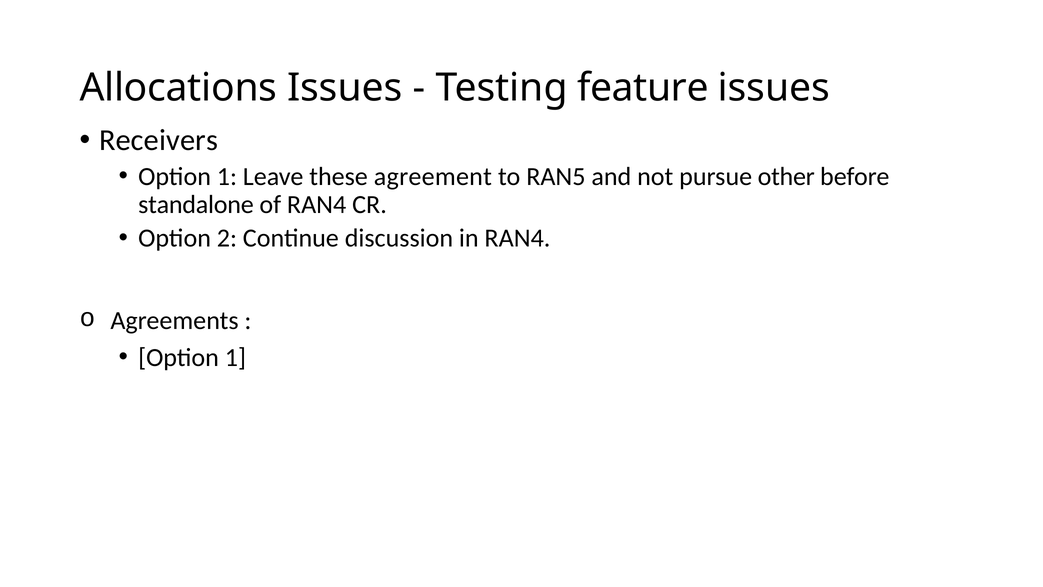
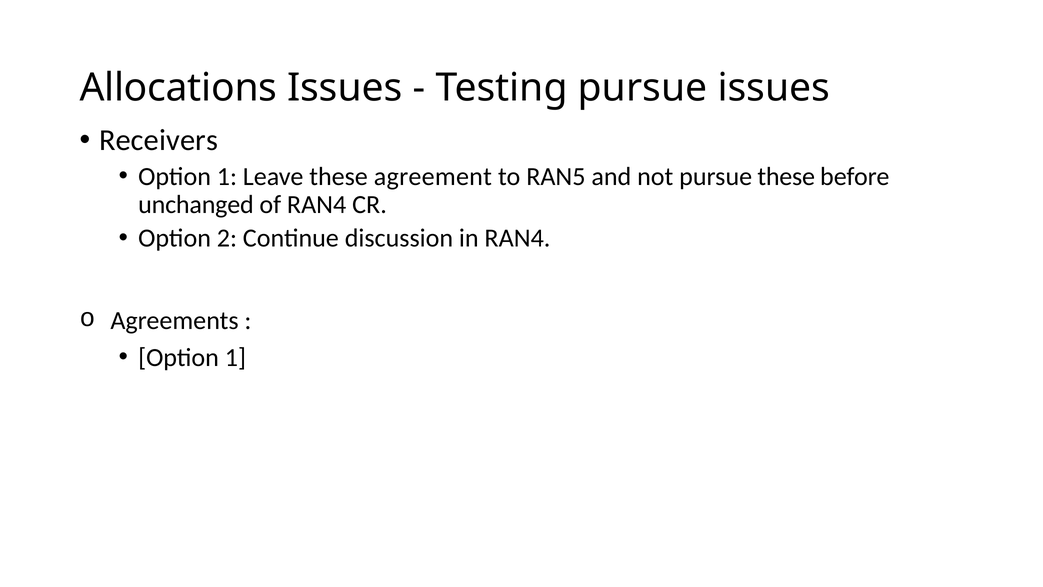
Testing feature: feature -> pursue
pursue other: other -> these
standalone: standalone -> unchanged
